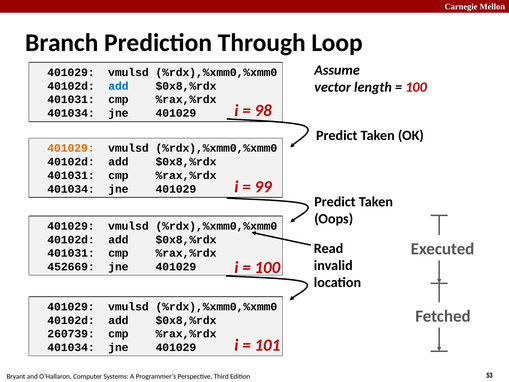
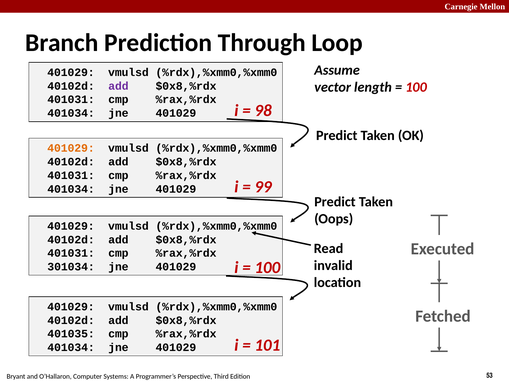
add at (118, 86) colour: blue -> purple
452669: 452669 -> 301034
260739: 260739 -> 401035
